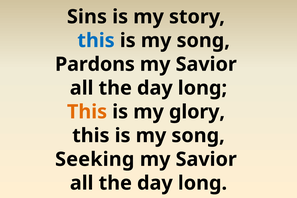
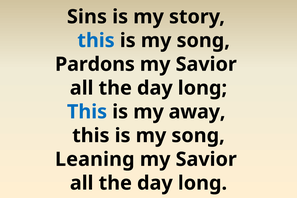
This at (87, 112) colour: orange -> blue
glory: glory -> away
Seeking: Seeking -> Leaning
